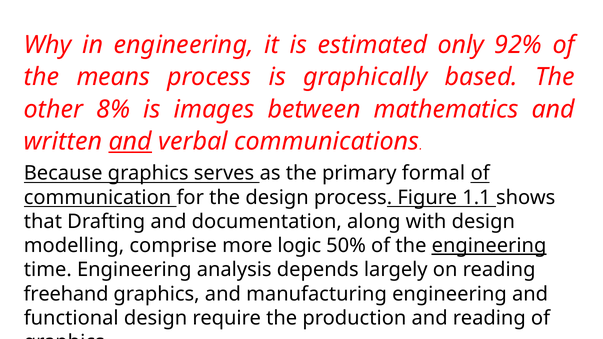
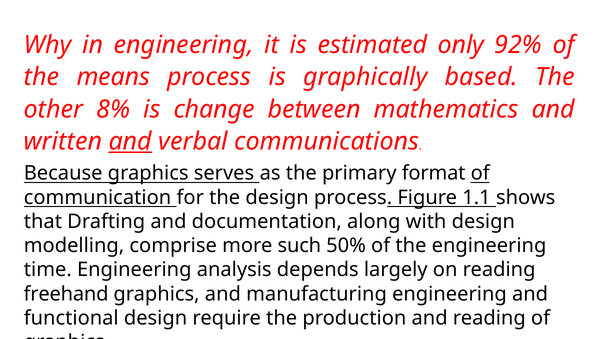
images: images -> change
formal: formal -> format
logic: logic -> such
engineering at (489, 246) underline: present -> none
